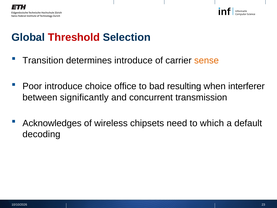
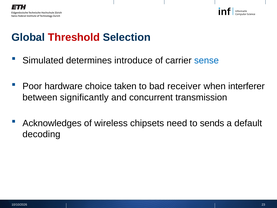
Transition: Transition -> Simulated
sense colour: orange -> blue
Poor introduce: introduce -> hardware
office: office -> taken
resulting: resulting -> receiver
which: which -> sends
